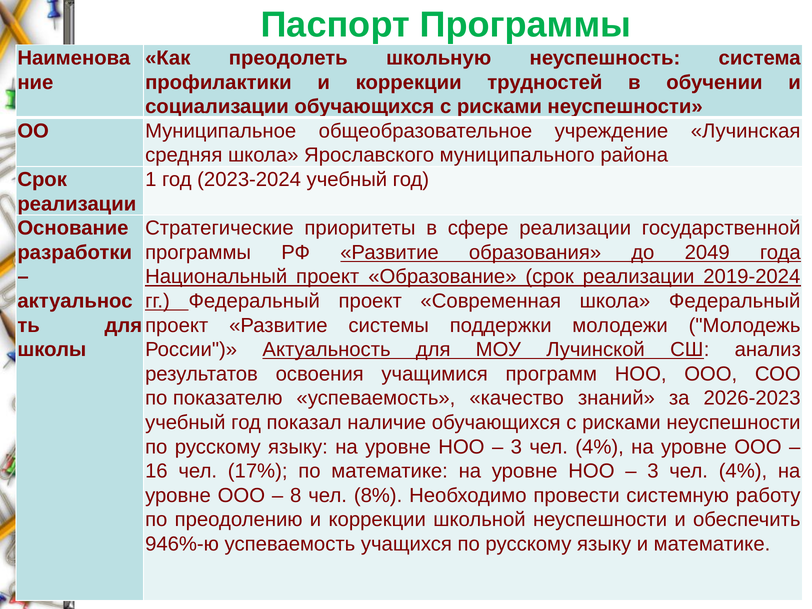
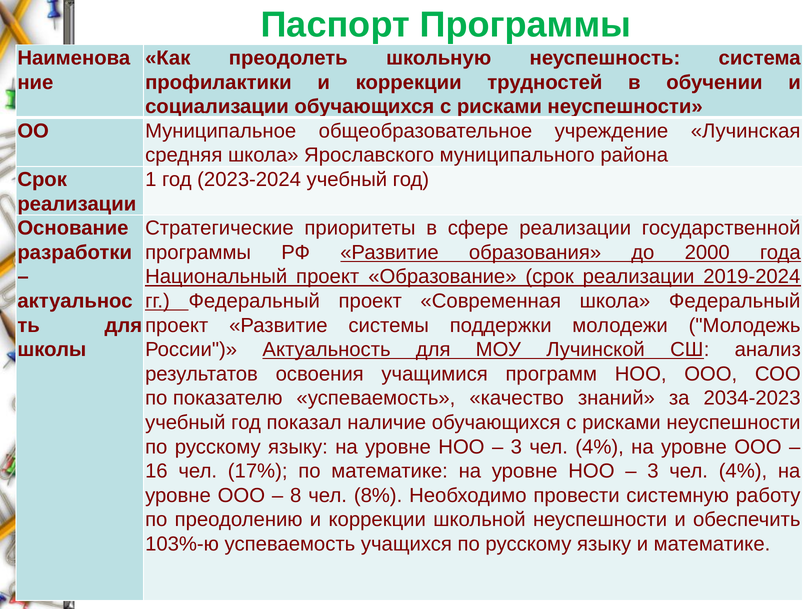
2049: 2049 -> 2000
2026-2023: 2026-2023 -> 2034-2023
946%-ю: 946%-ю -> 103%-ю
